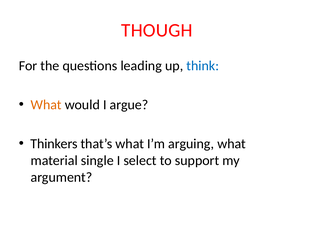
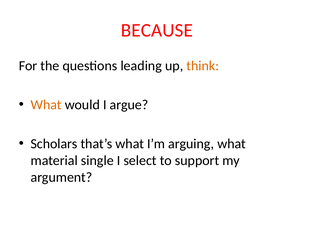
THOUGH: THOUGH -> BECAUSE
think colour: blue -> orange
Thinkers: Thinkers -> Scholars
